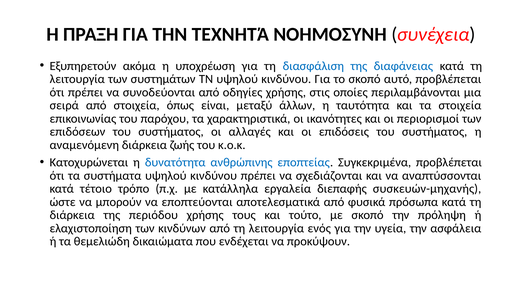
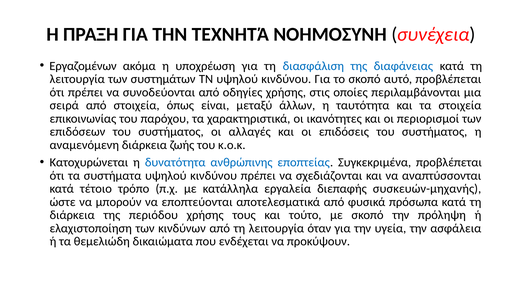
Εξυπηρετούν: Εξυπηρετούν -> Εργαζομένων
ενός: ενός -> όταν
